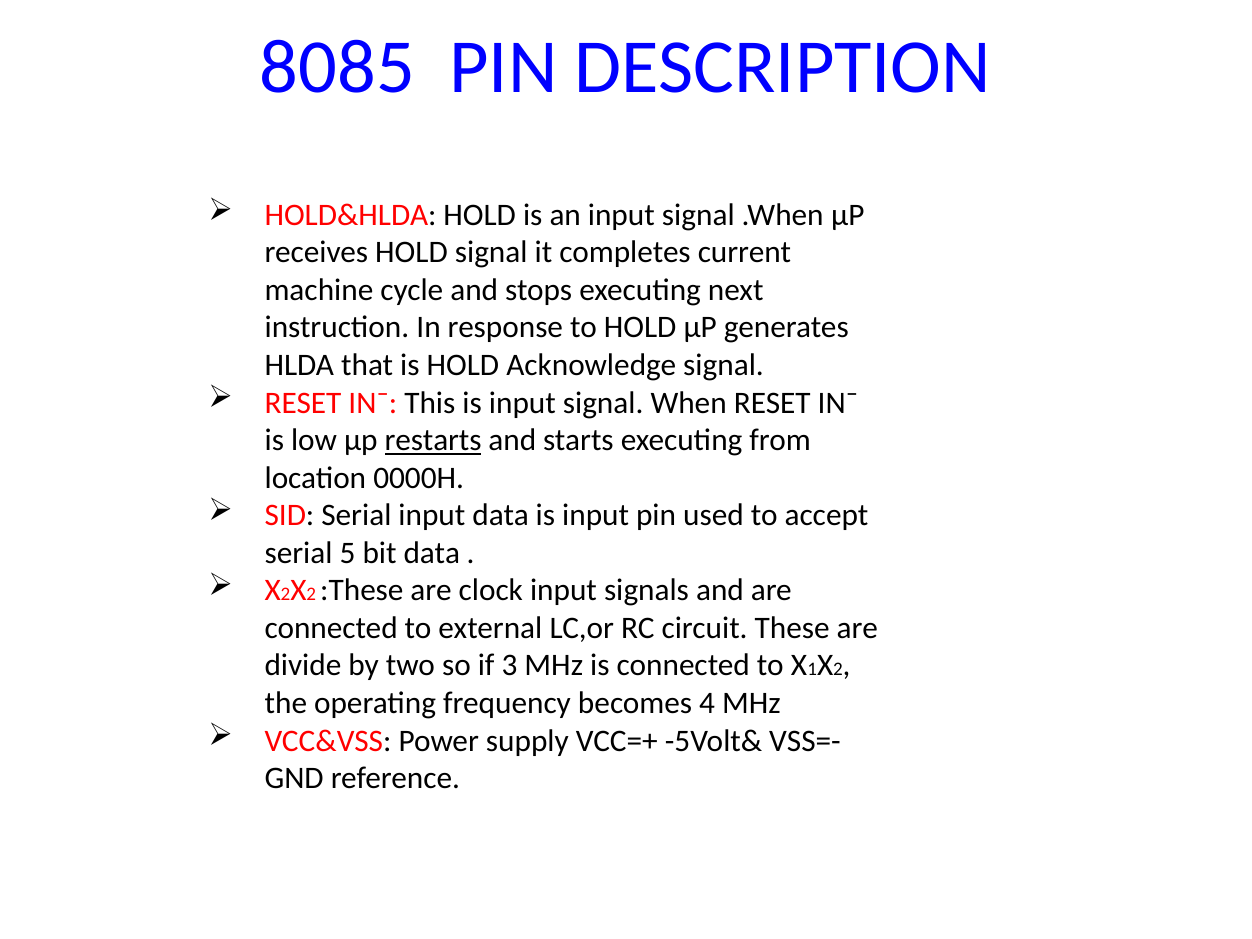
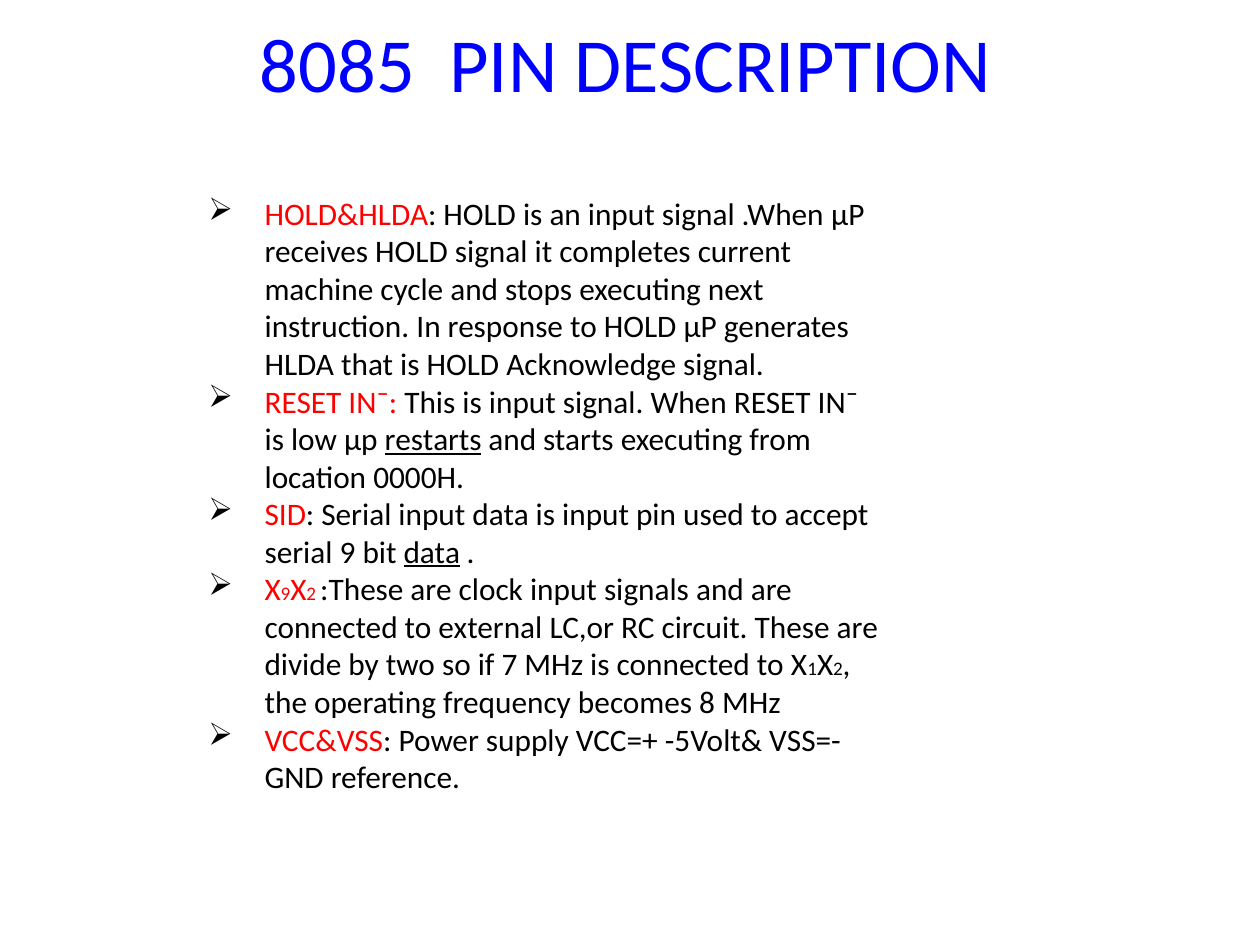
serial 5: 5 -> 9
data at (432, 553) underline: none -> present
2 at (286, 595): 2 -> 9
3: 3 -> 7
4: 4 -> 8
